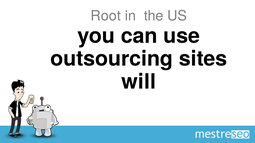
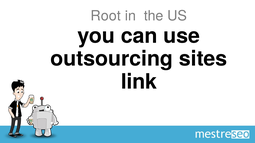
will: will -> link
